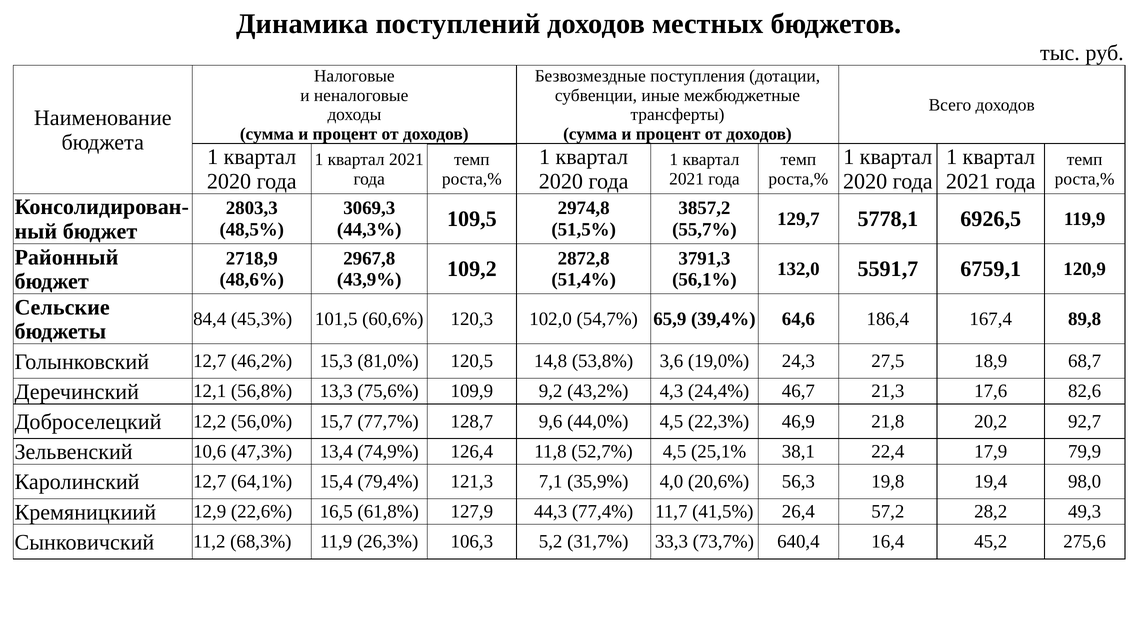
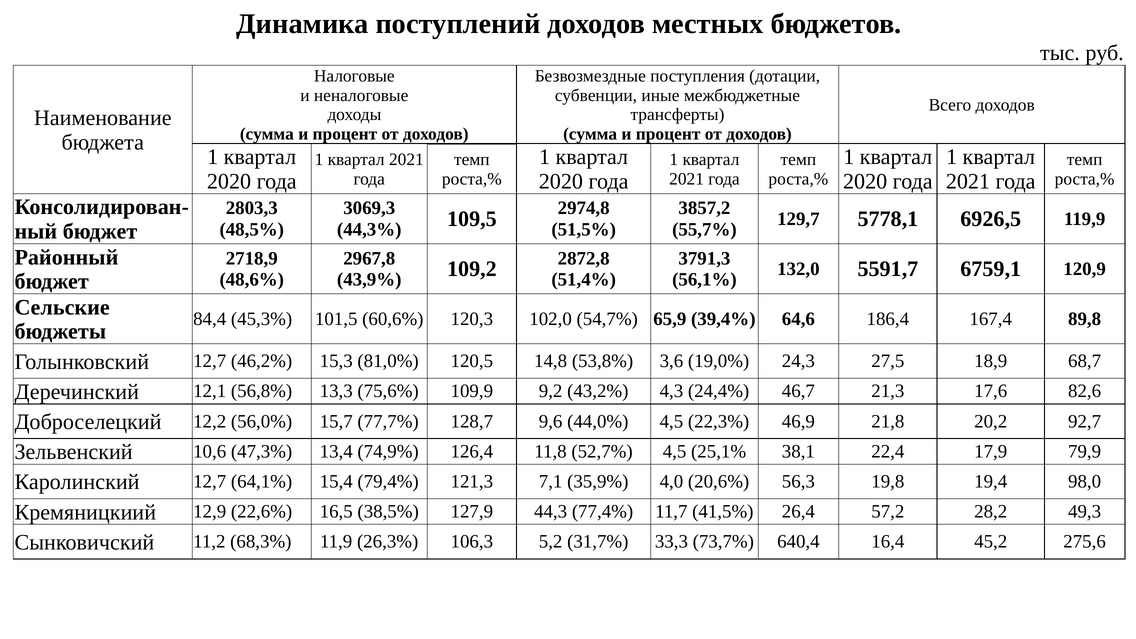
61,8%: 61,8% -> 38,5%
